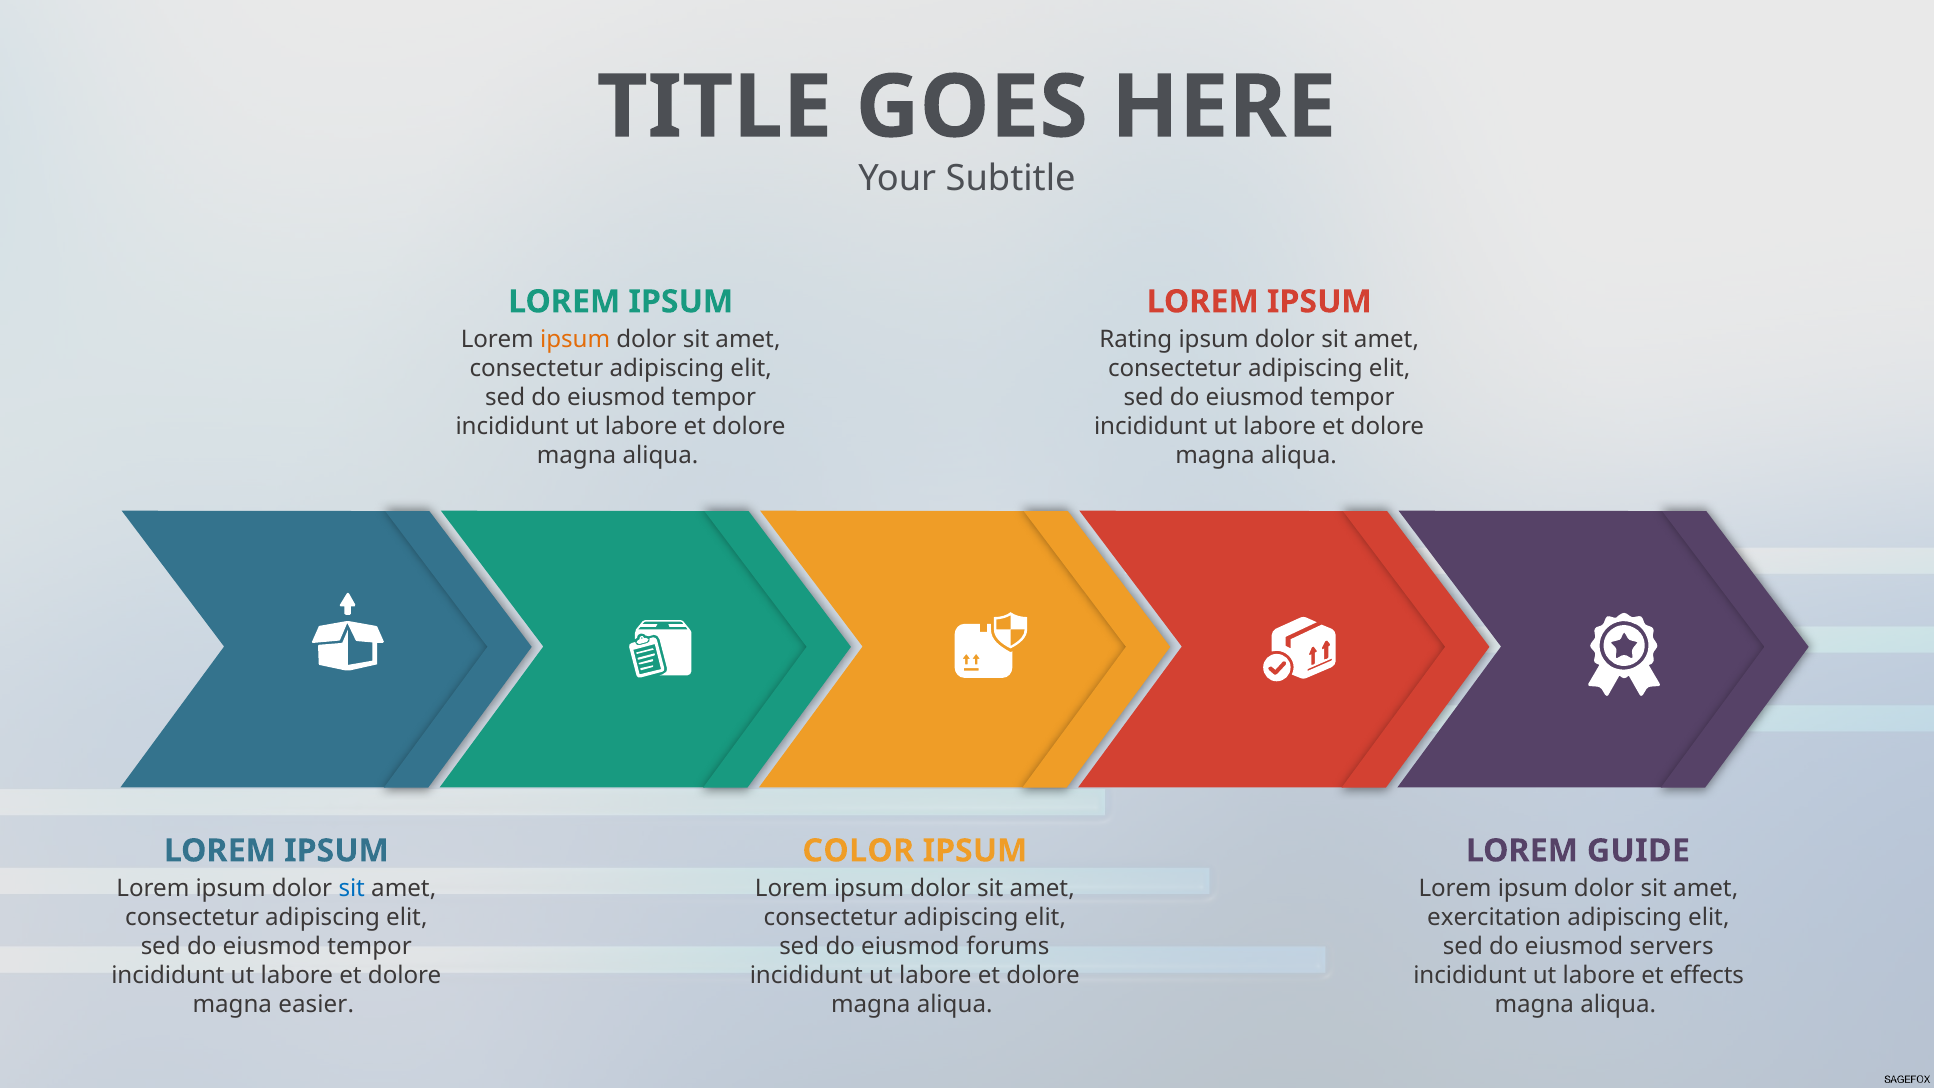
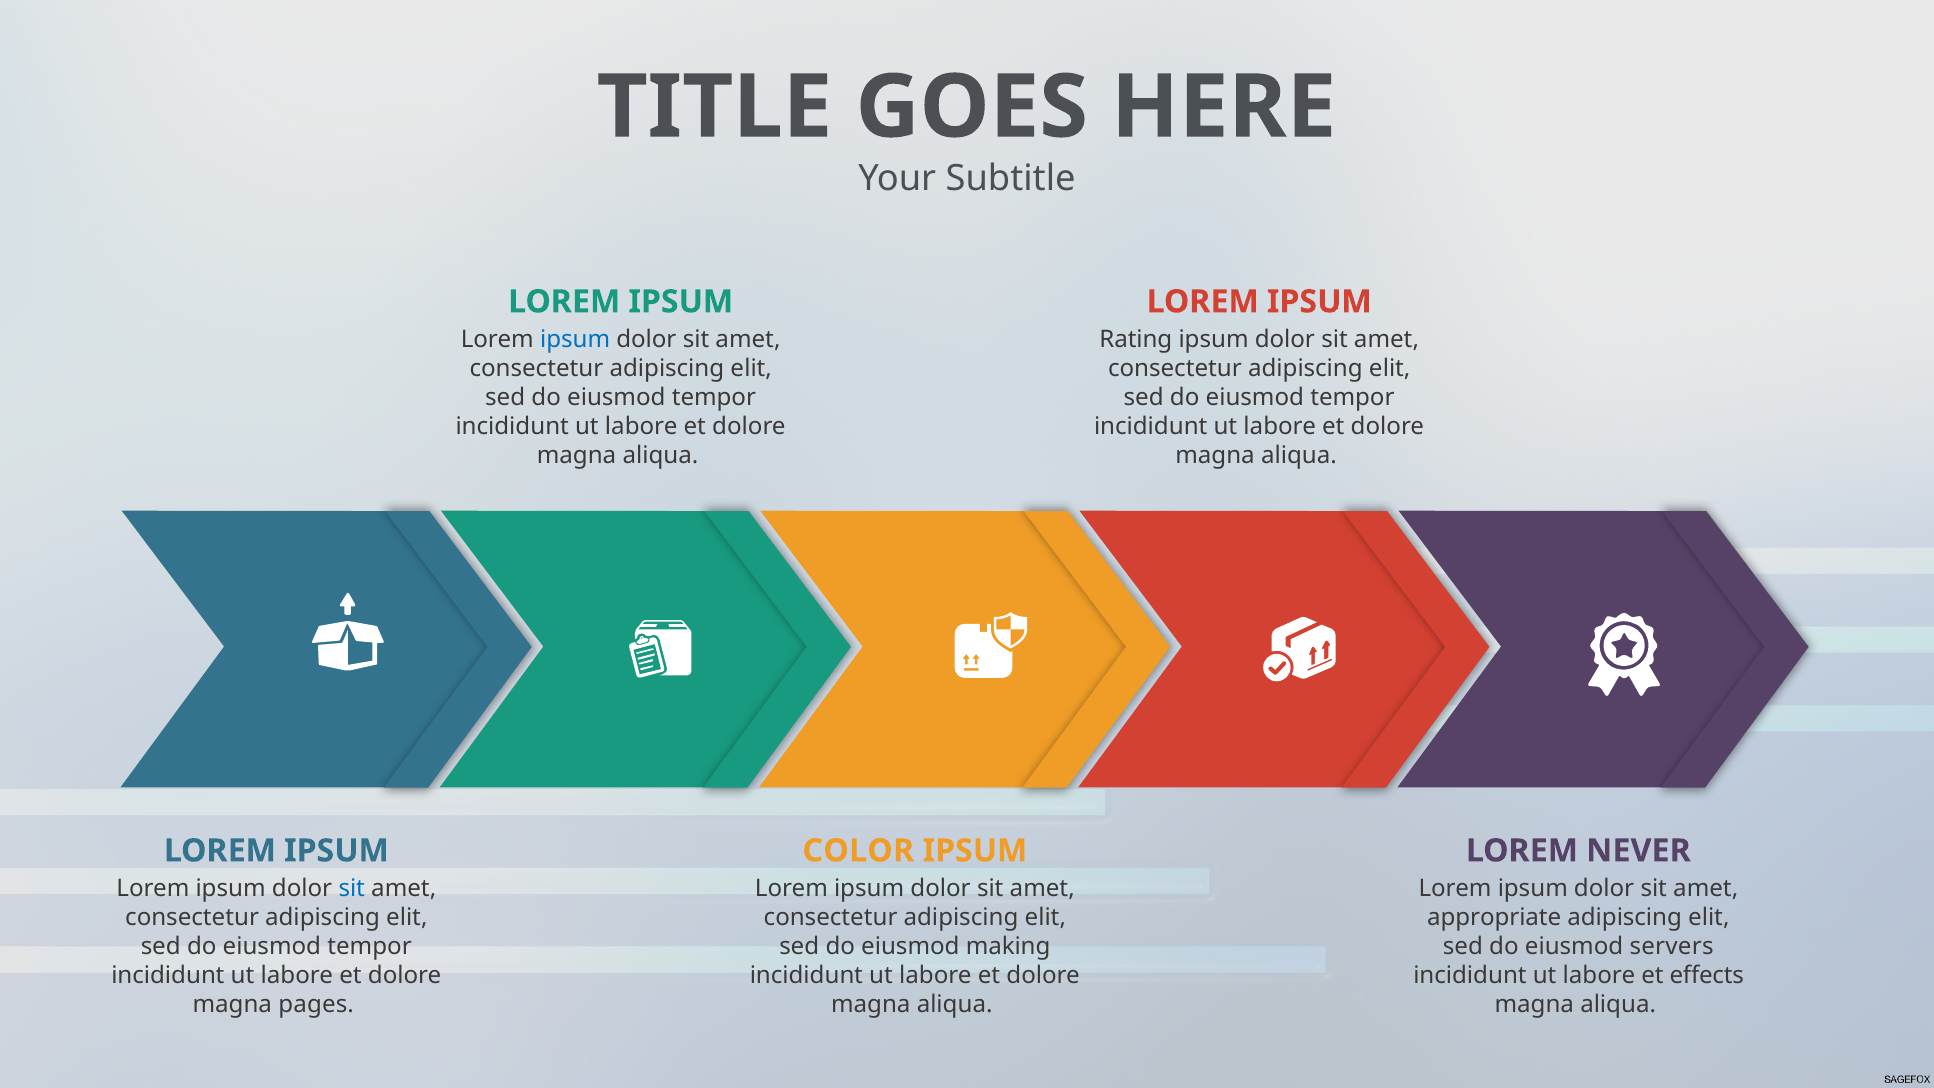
ipsum at (575, 340) colour: orange -> blue
GUIDE: GUIDE -> NEVER
exercitation: exercitation -> appropriate
forums: forums -> making
easier: easier -> pages
